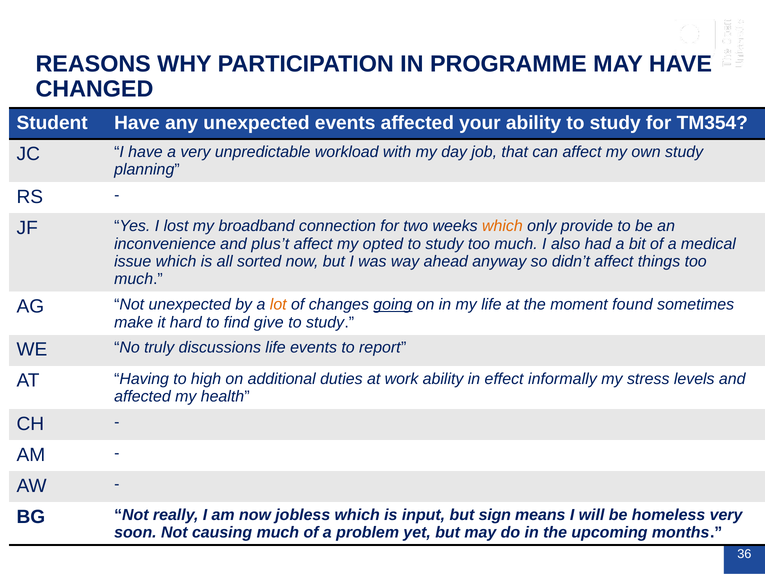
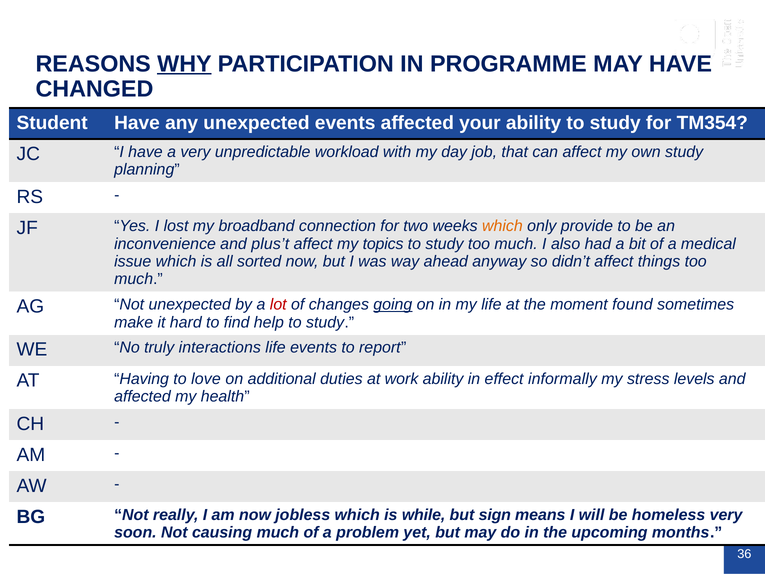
WHY underline: none -> present
opted: opted -> topics
lot colour: orange -> red
give: give -> help
discussions: discussions -> interactions
high: high -> love
input: input -> while
